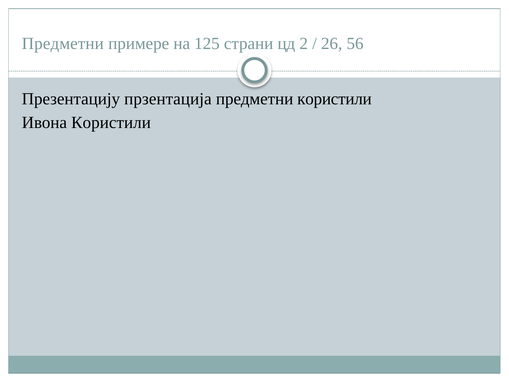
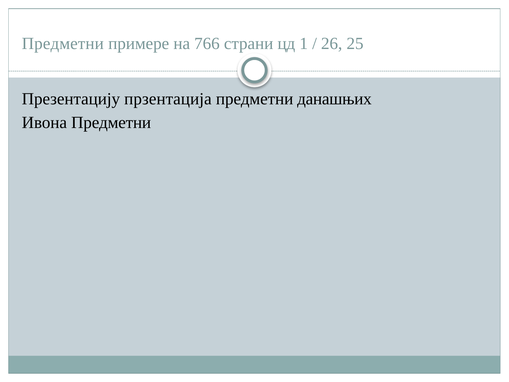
125: 125 -> 766
2: 2 -> 1
56: 56 -> 25
предметни користили: користили -> данашњих
Ивона Користили: Користили -> Предметни
